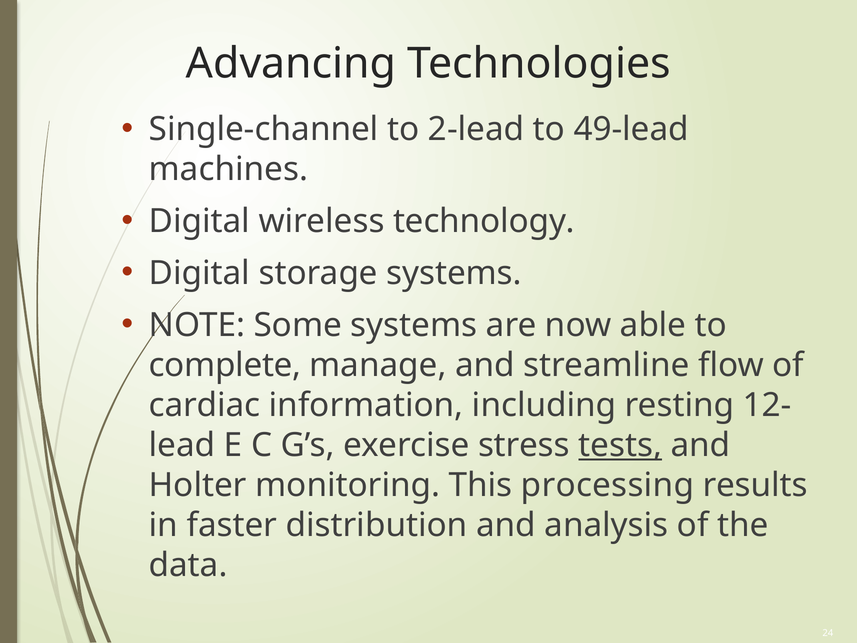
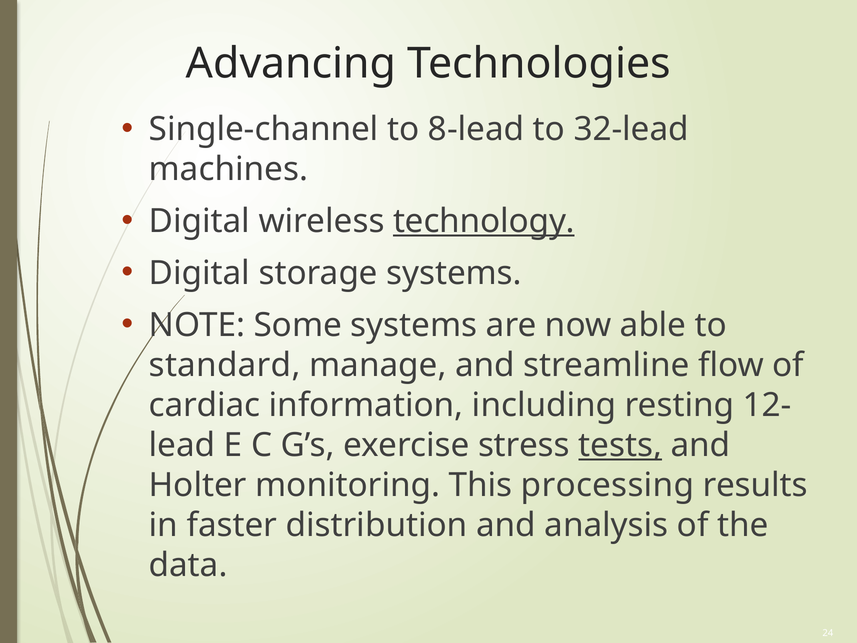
2-lead: 2-lead -> 8-lead
49-lead: 49-lead -> 32-lead
technology underline: none -> present
complete: complete -> standard
